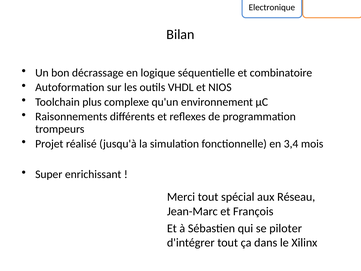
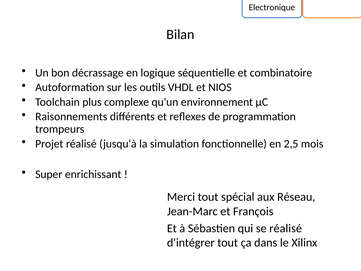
3,4: 3,4 -> 2,5
se piloter: piloter -> réalisé
